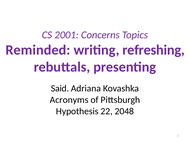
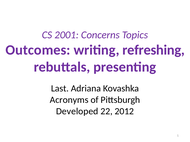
Reminded: Reminded -> Outcomes
Said: Said -> Last
Hypothesis: Hypothesis -> Developed
2048: 2048 -> 2012
